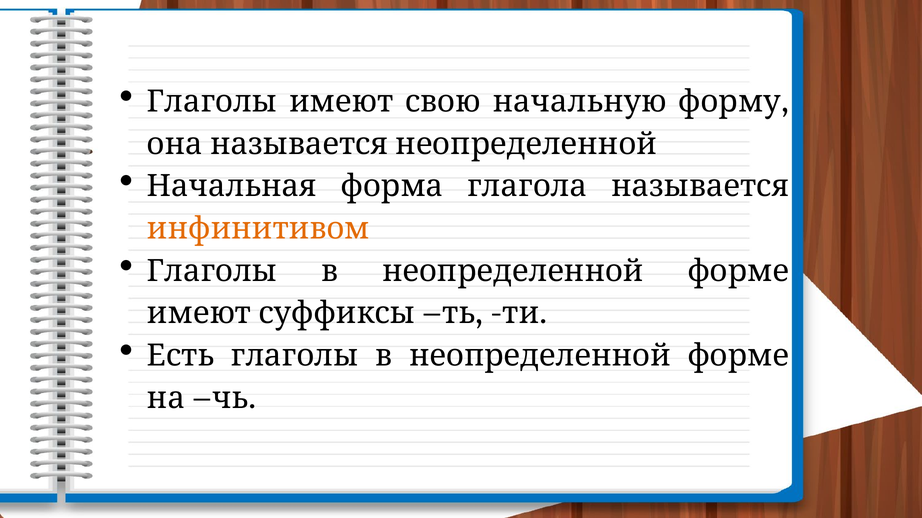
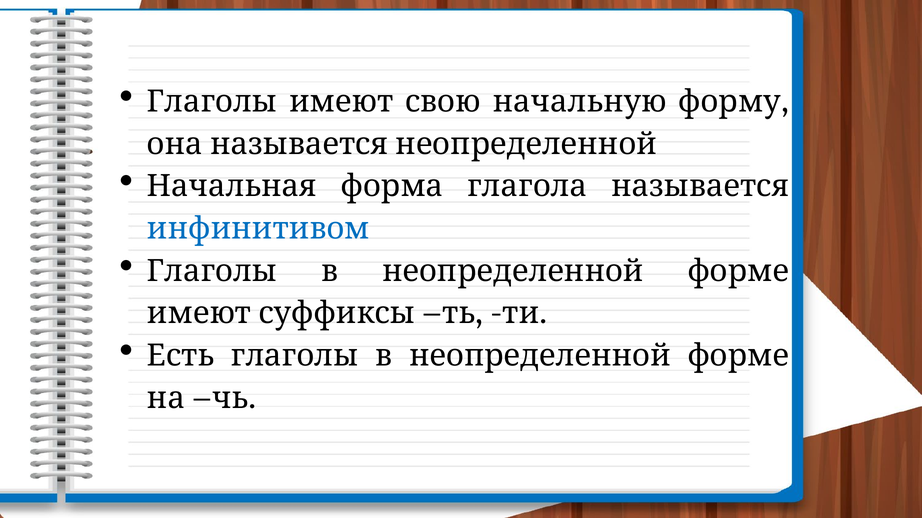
инфинитивом colour: orange -> blue
